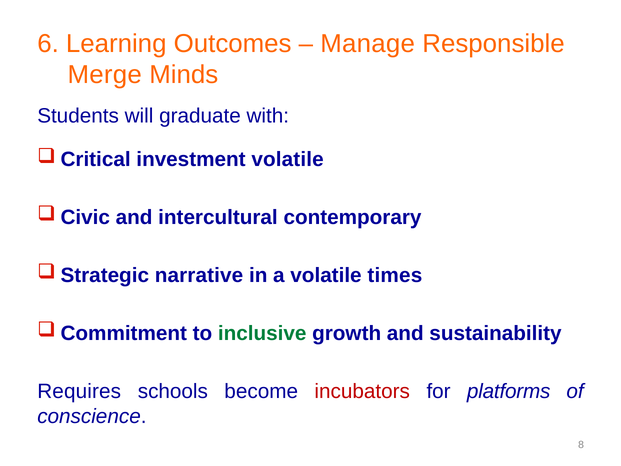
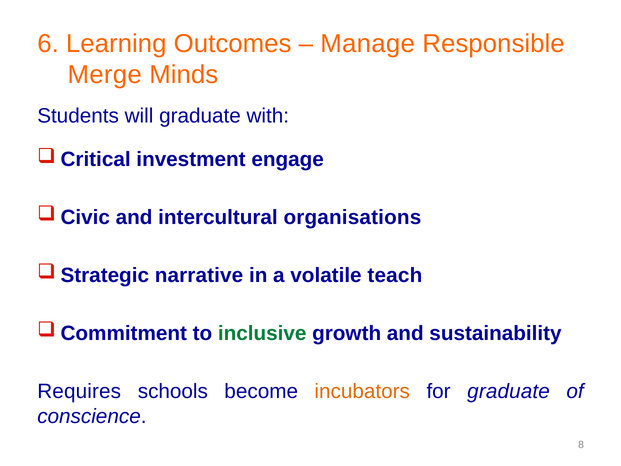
investment volatile: volatile -> engage
contemporary: contemporary -> organisations
times: times -> teach
incubators colour: red -> orange
for platforms: platforms -> graduate
